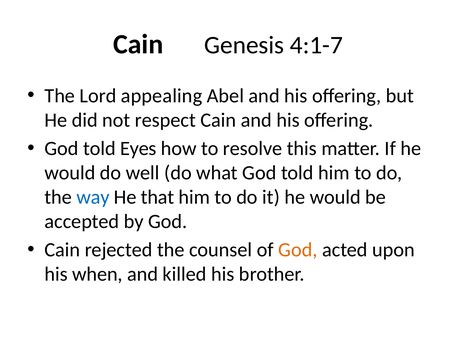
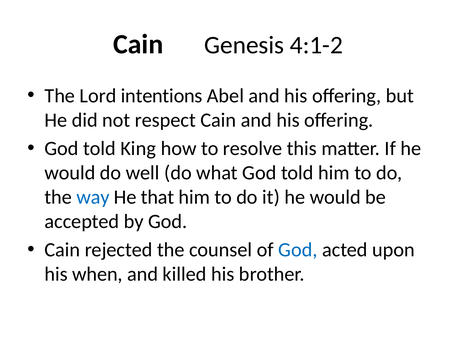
4:1-7: 4:1-7 -> 4:1-2
appealing: appealing -> intentions
Eyes: Eyes -> King
God at (298, 250) colour: orange -> blue
